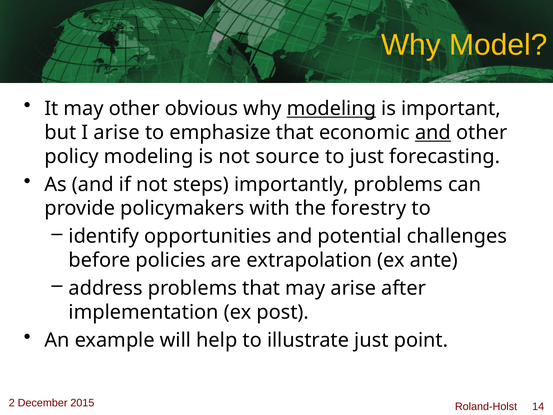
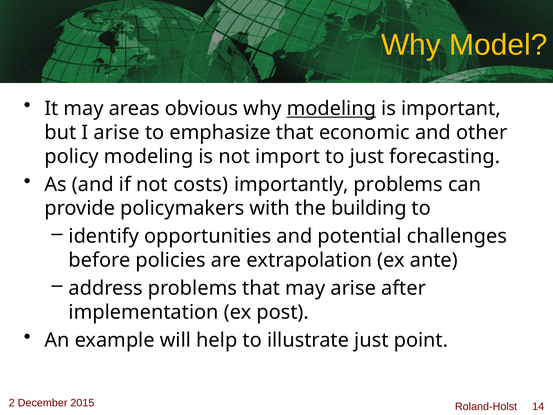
may other: other -> areas
and at (433, 132) underline: present -> none
source: source -> import
steps: steps -> costs
forestry: forestry -> building
